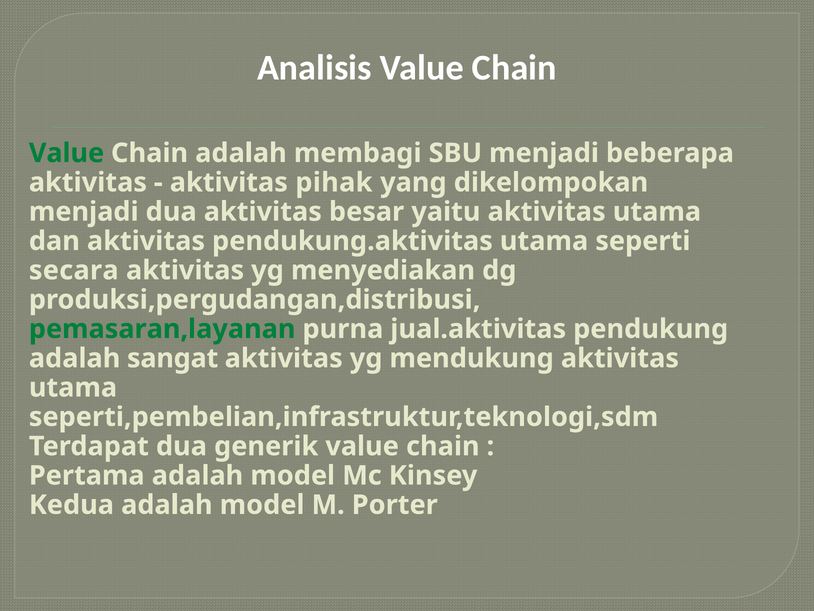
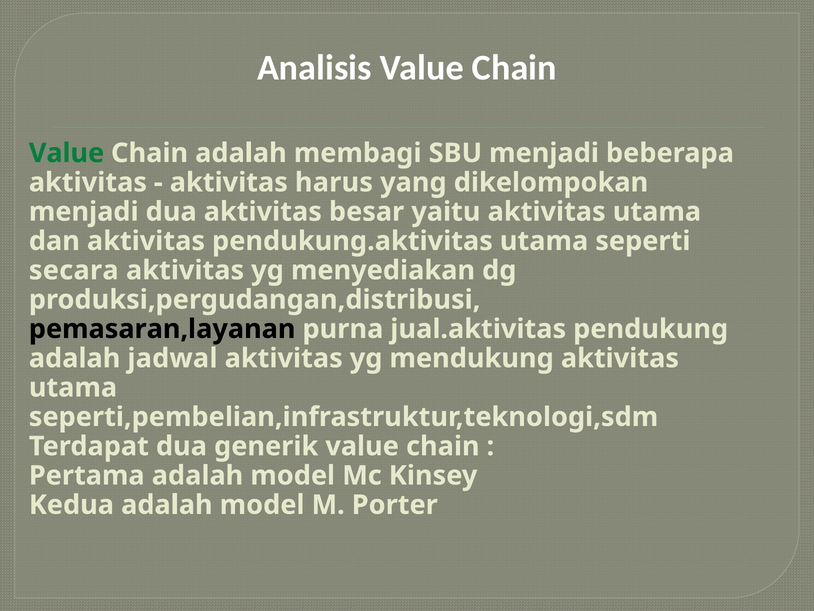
pihak: pihak -> harus
pemasaran,layanan colour: green -> black
sangat: sangat -> jadwal
